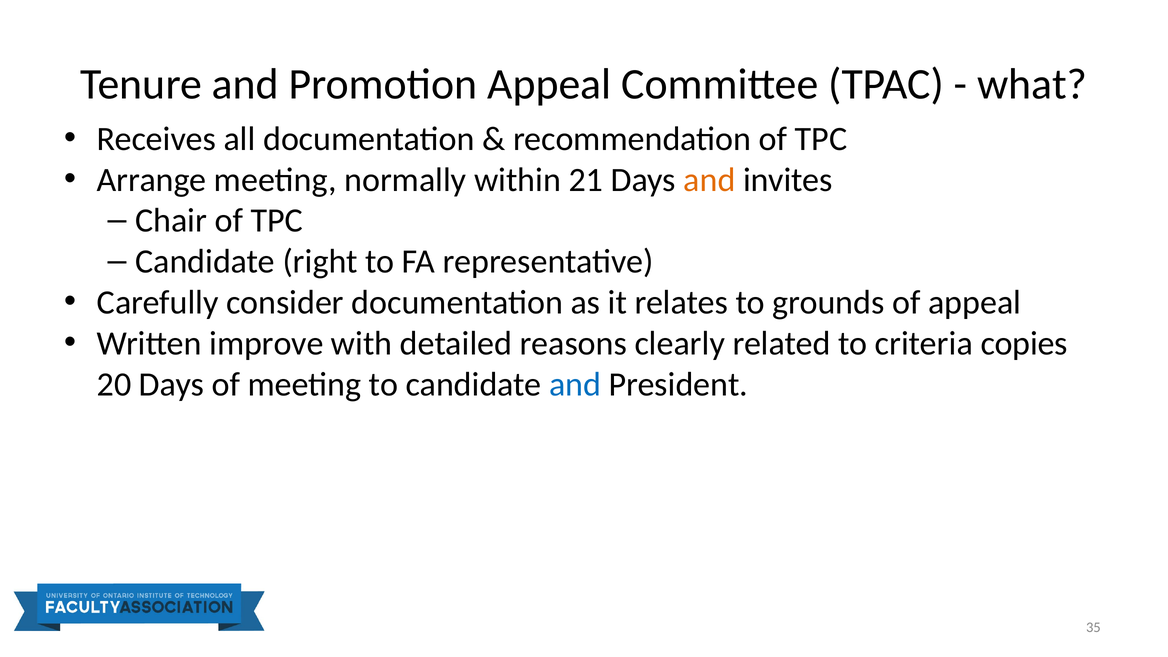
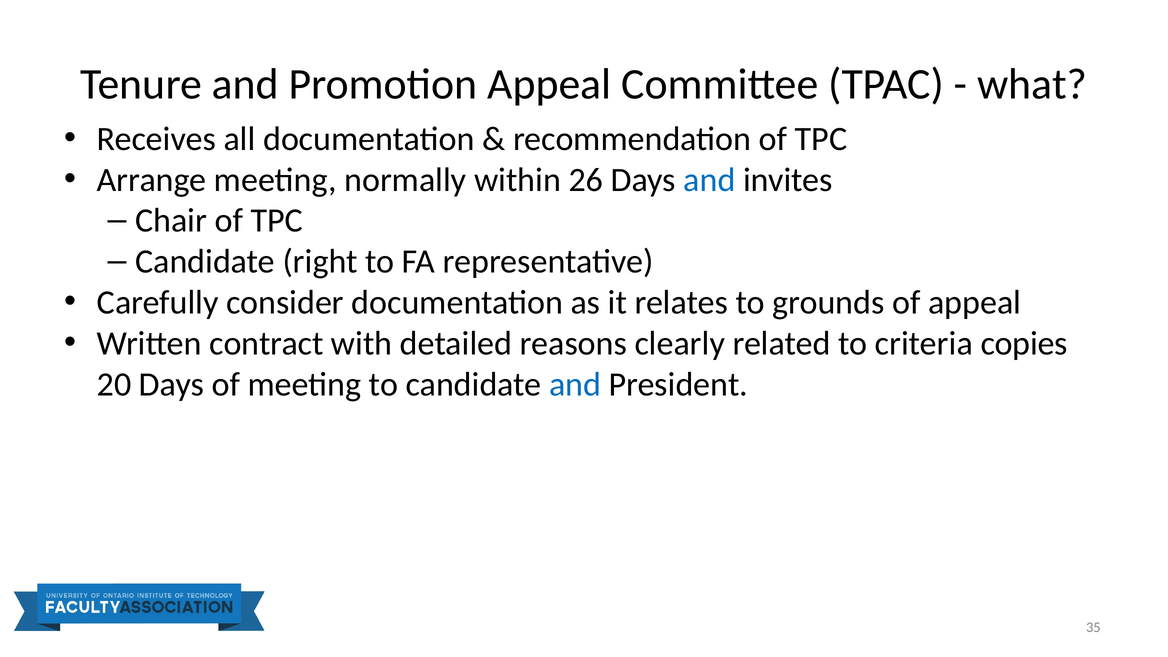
21: 21 -> 26
and at (709, 180) colour: orange -> blue
improve: improve -> contract
